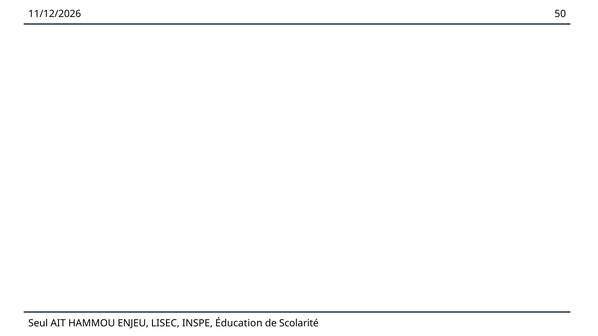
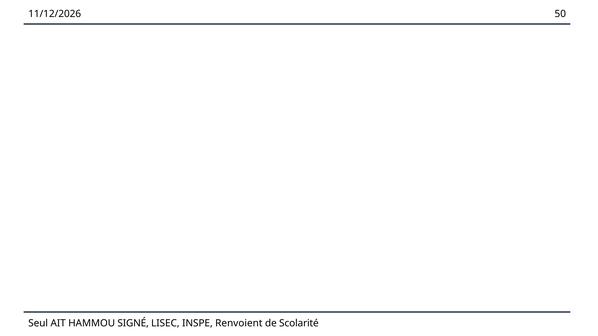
ENJEU: ENJEU -> SIGNÉ
Éducation: Éducation -> Renvoient
